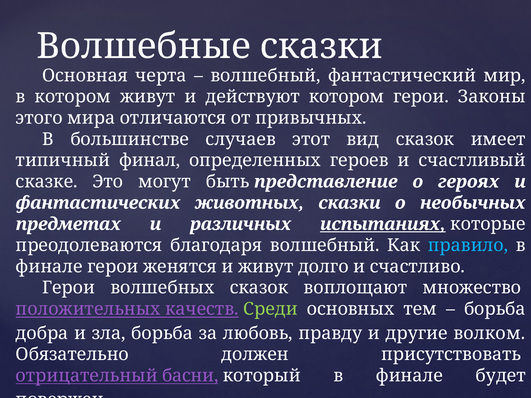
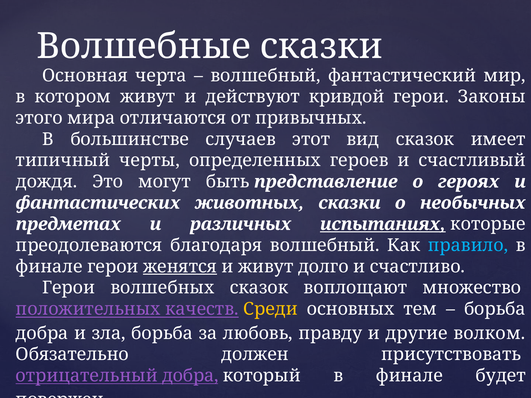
действуют котором: котором -> кривдой
финал: финал -> черты
сказке: сказке -> дождя
женятся underline: none -> present
Среди colour: light green -> yellow
отрицательный басни: басни -> добра
